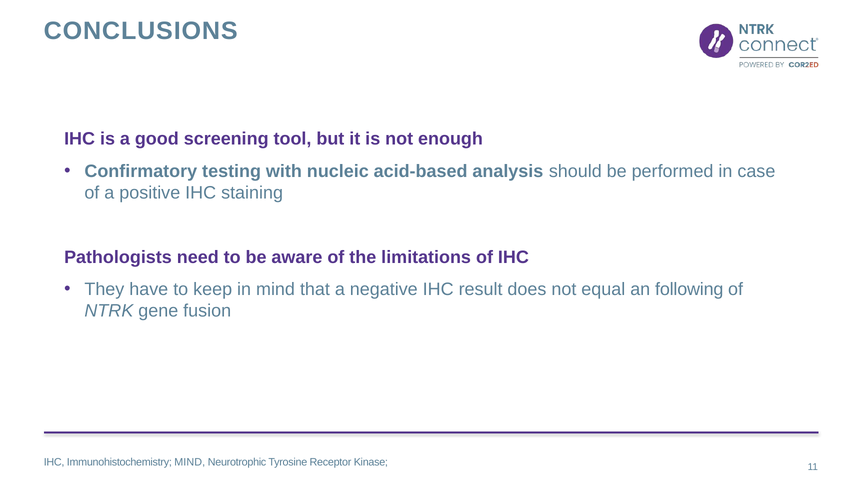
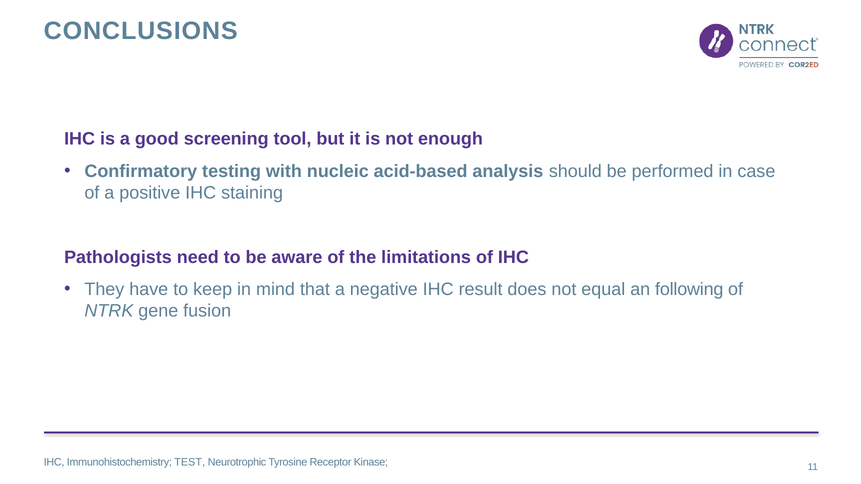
Immunohistochemistry MIND: MIND -> TEST
